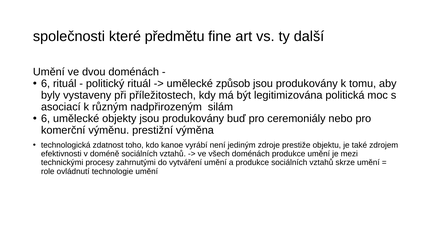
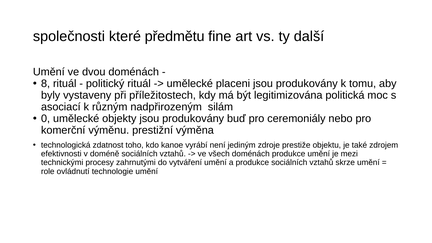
6 at (46, 84): 6 -> 8
způsob: způsob -> placeni
6 at (46, 119): 6 -> 0
